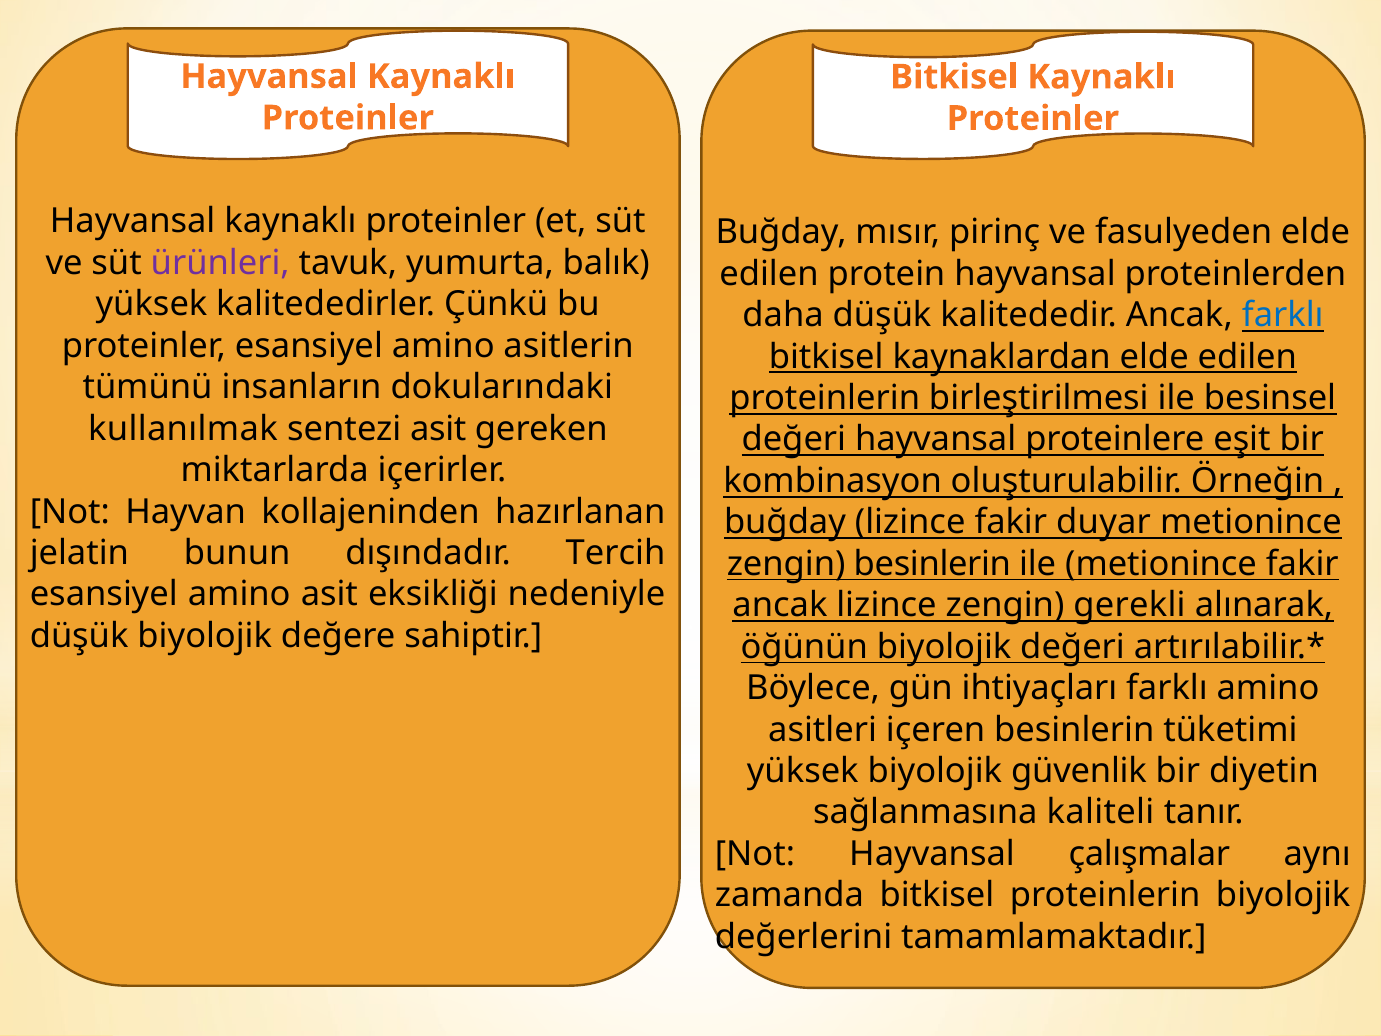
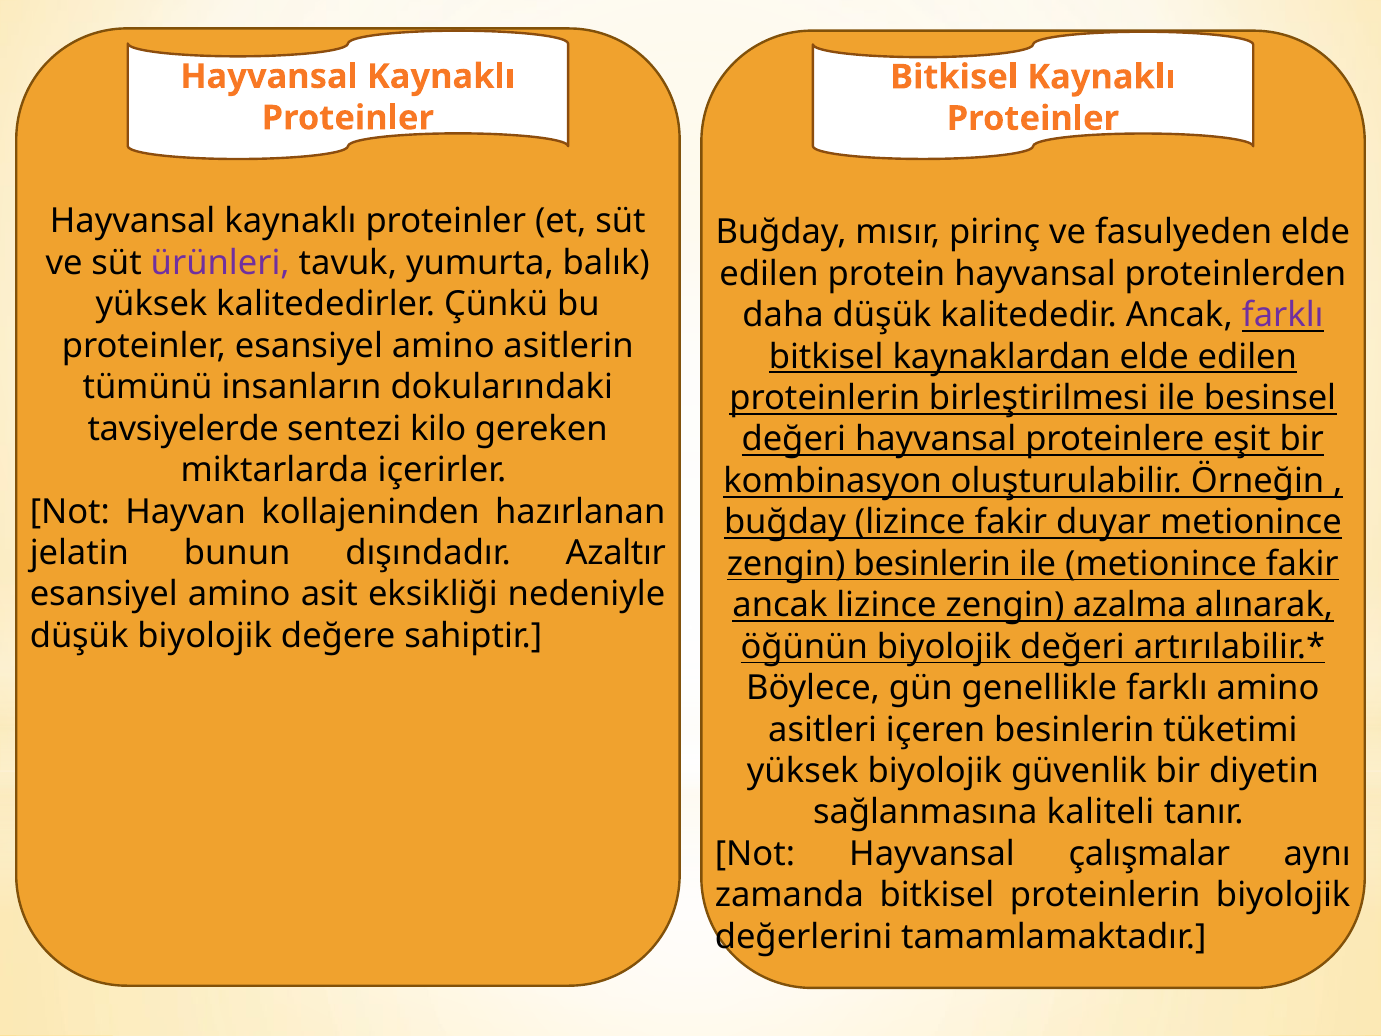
farklı at (1283, 315) colour: blue -> purple
kullanılmak: kullanılmak -> tavsiyelerde
sentezi asit: asit -> kilo
Tercih: Tercih -> Azaltır
gerekli: gerekli -> azalma
ihtiyaçları: ihtiyaçları -> genellikle
